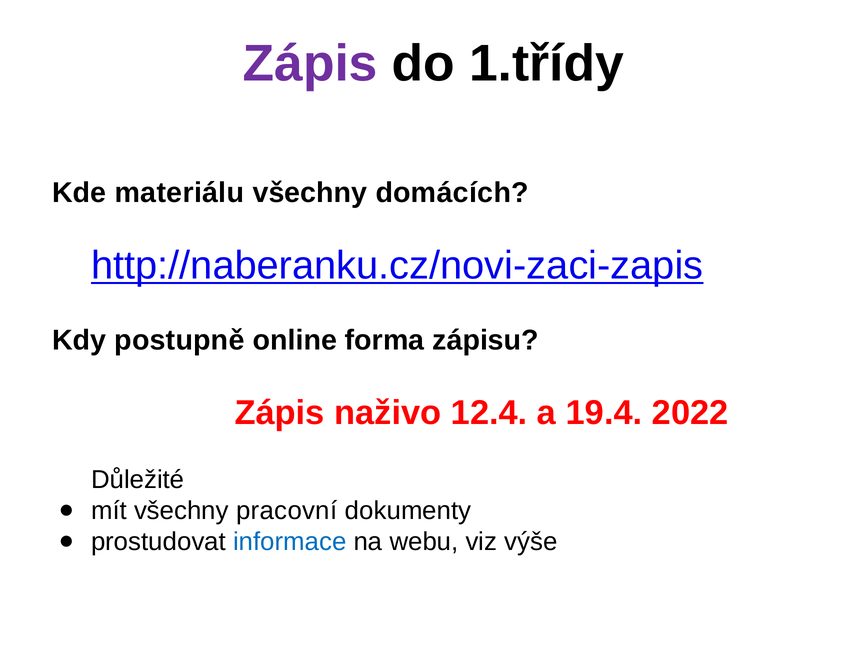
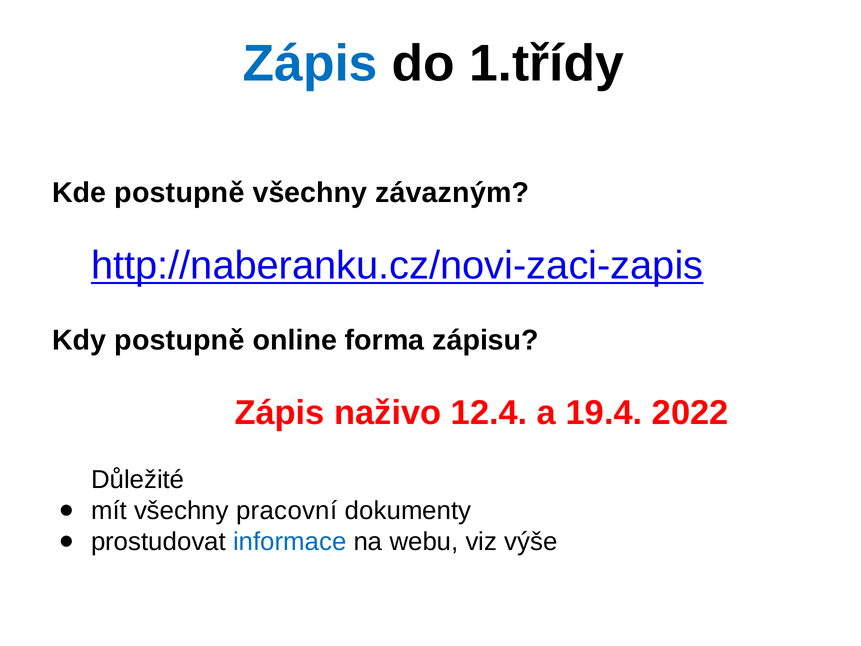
Zápis at (310, 64) colour: purple -> blue
Kde materiálu: materiálu -> postupně
domácích: domácích -> závazným
